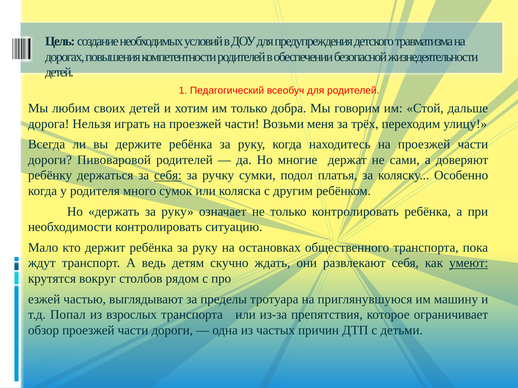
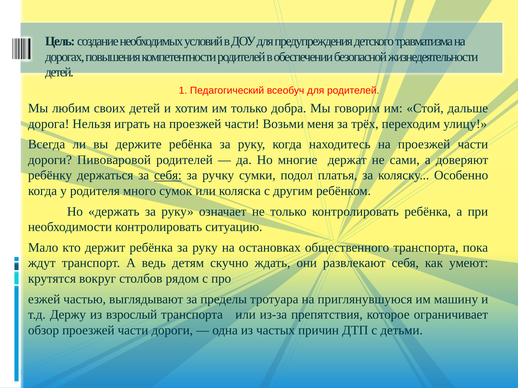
умеют underline: present -> none
Попал: Попал -> Держу
взрослых: взрослых -> взрослый
